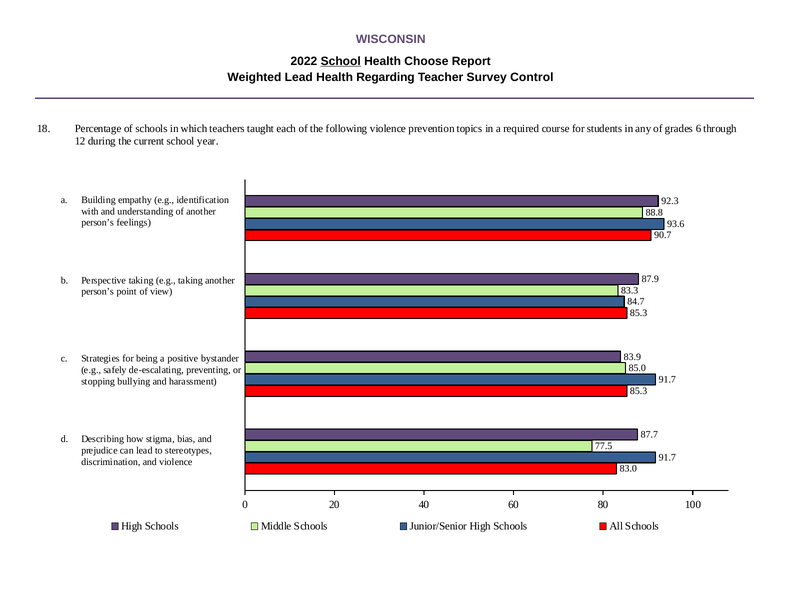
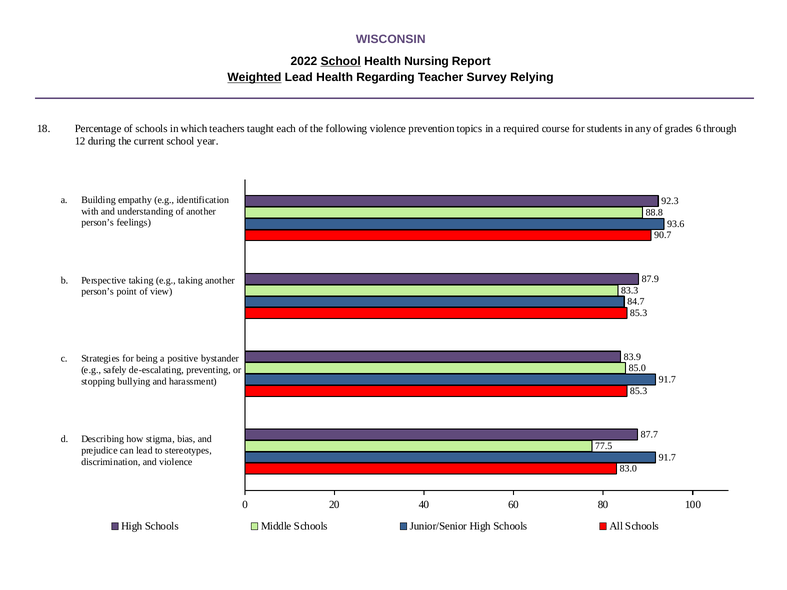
Choose: Choose -> Nursing
Weighted underline: none -> present
Control: Control -> Relying
